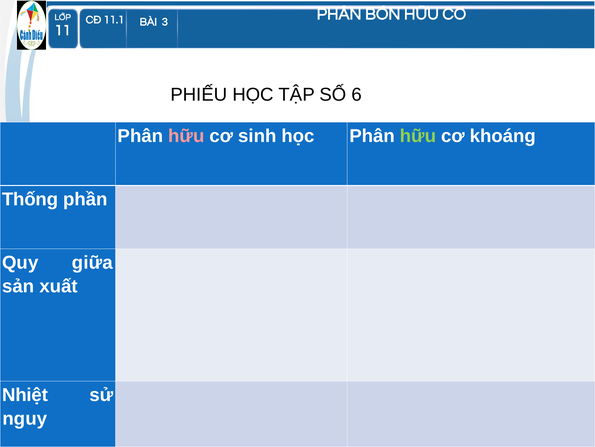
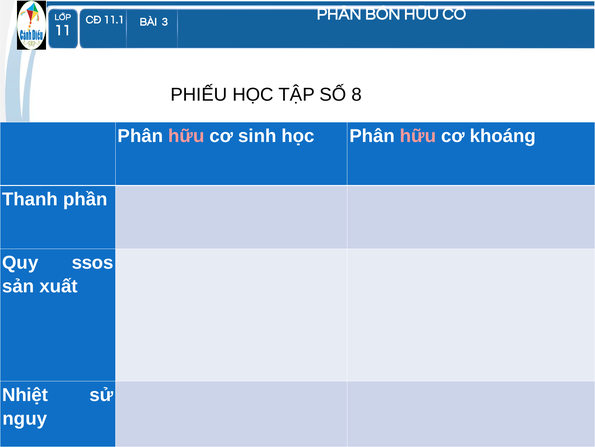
6: 6 -> 8
hữu at (418, 136) colour: light green -> pink
Thống: Thống -> Thanh
giữa: giữa -> ssos
